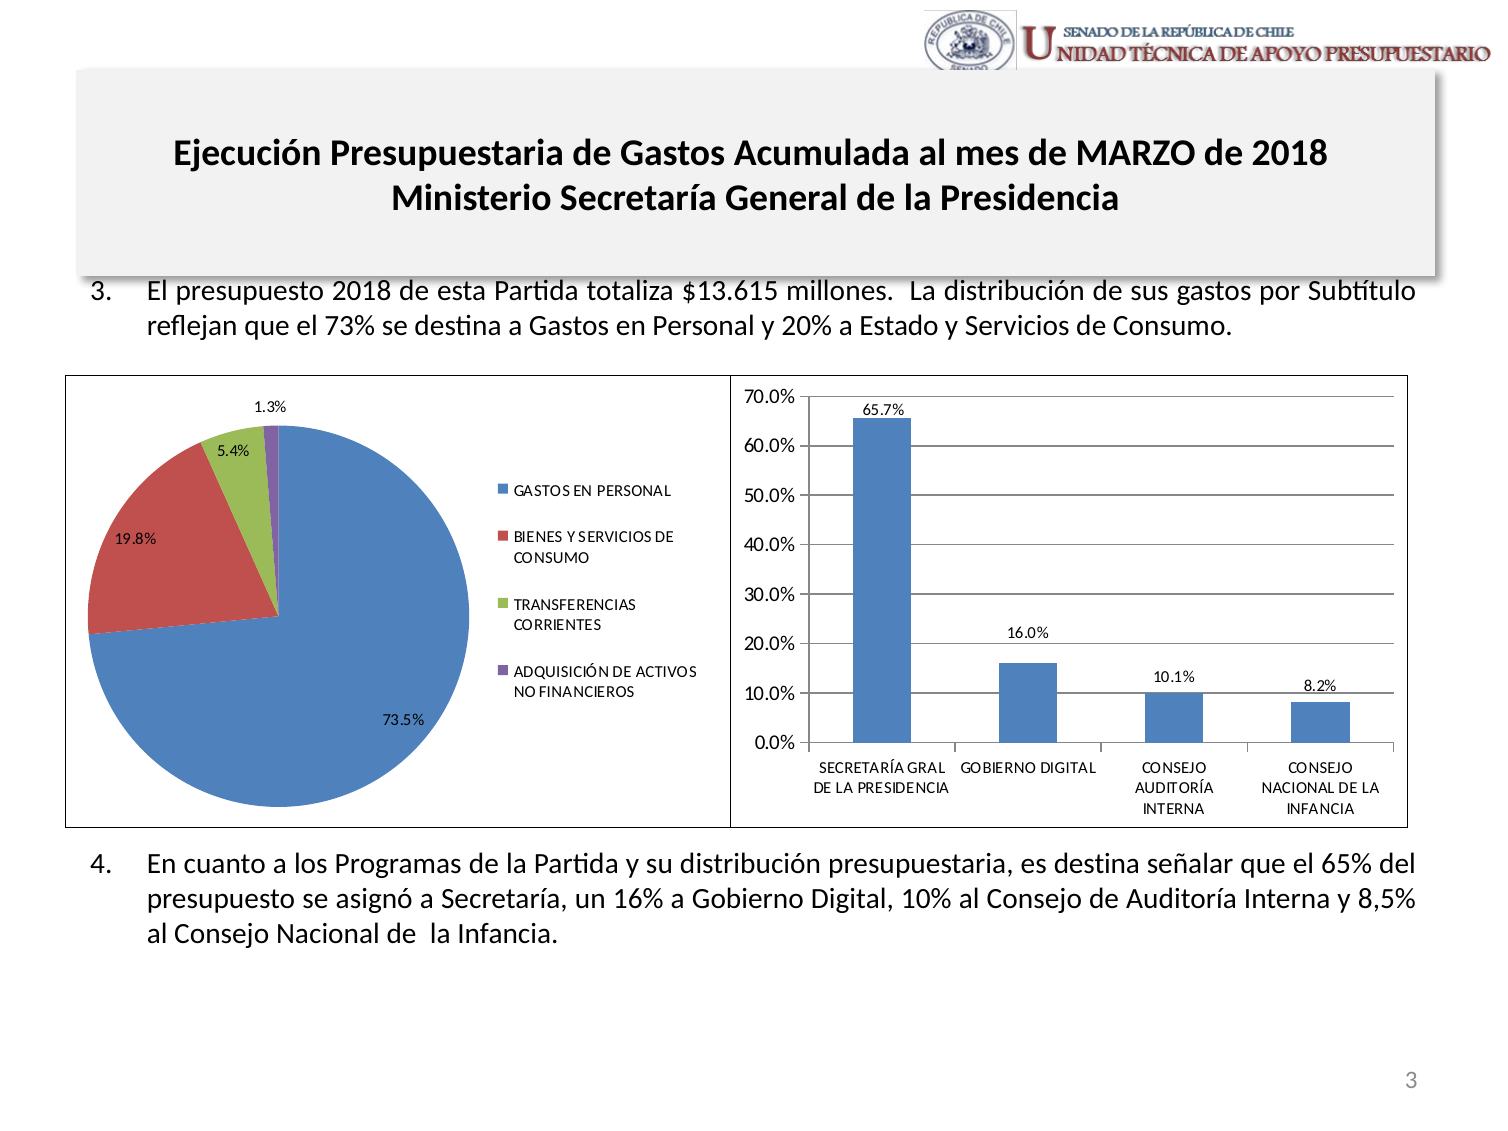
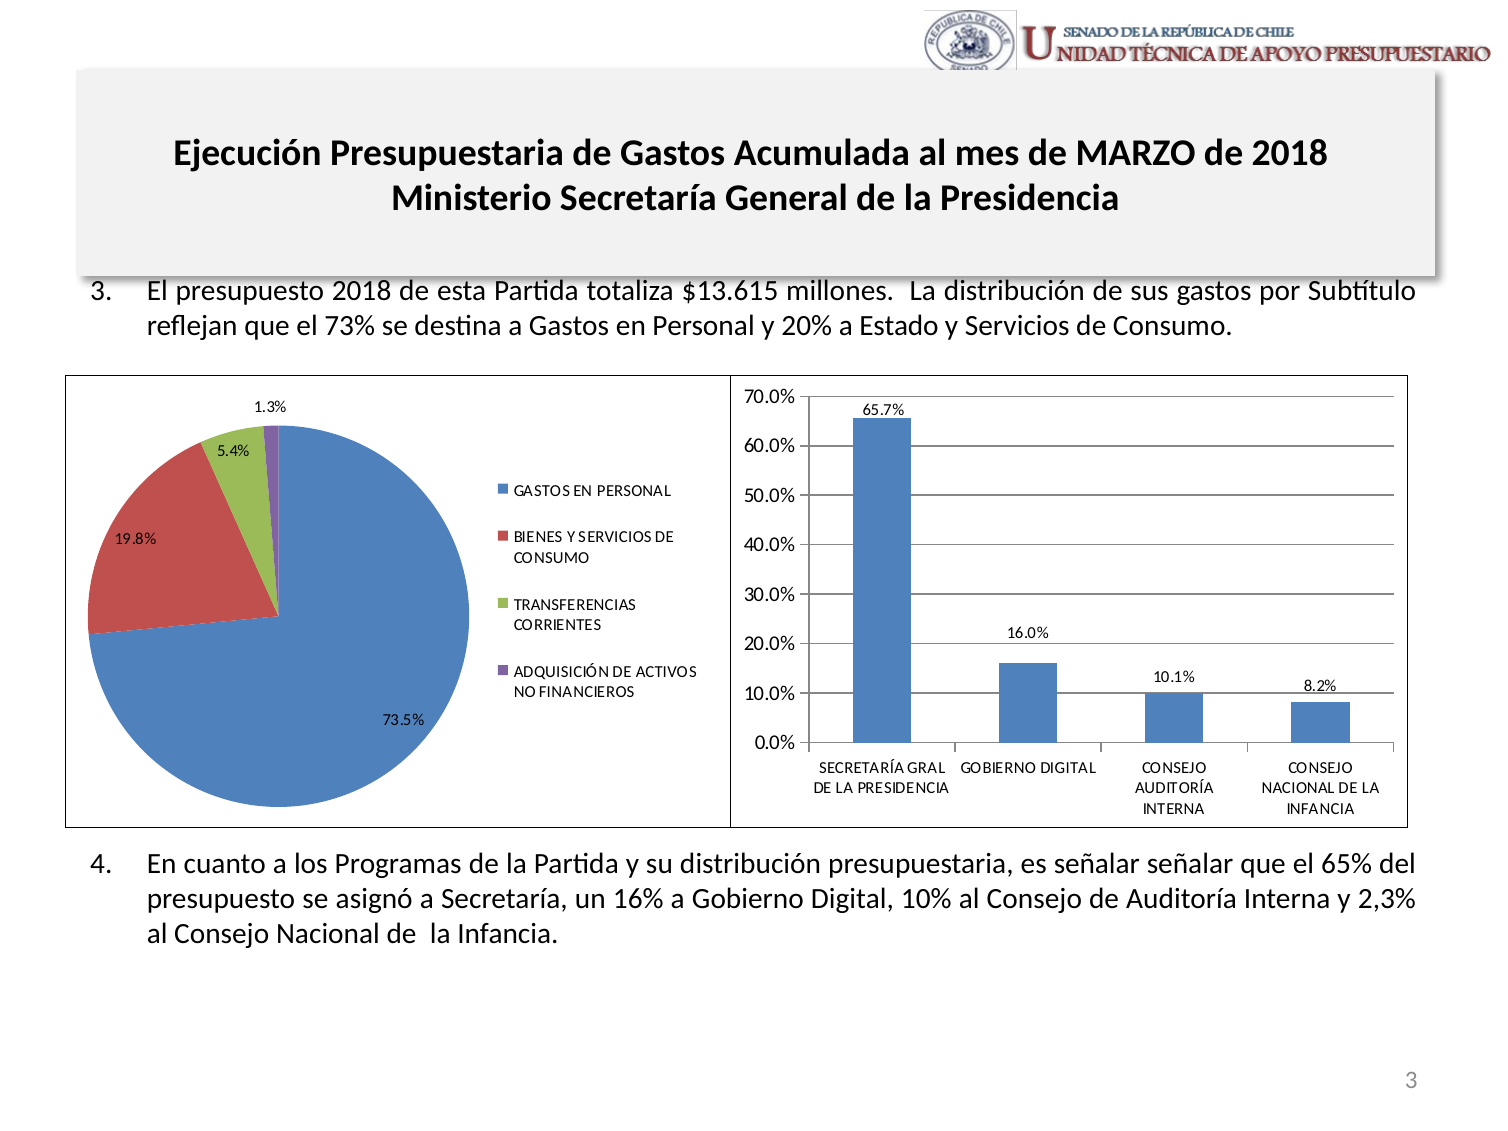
es destina: destina -> señalar
8,5%: 8,5% -> 2,3%
